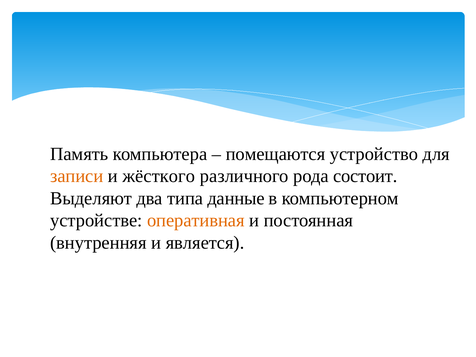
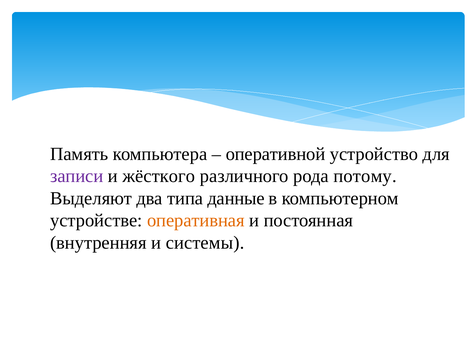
помещаются: помещаются -> оперативной
записи colour: orange -> purple
состоит: состоит -> потому
является: является -> системы
